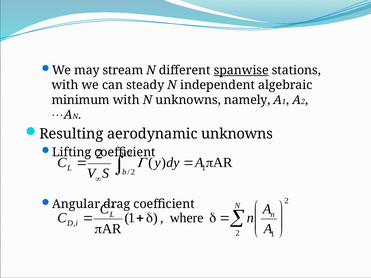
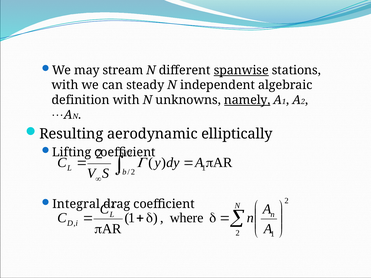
minimum: minimum -> definition
namely underline: none -> present
aerodynamic unknowns: unknowns -> elliptically
Angular: Angular -> Integral
